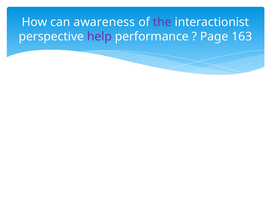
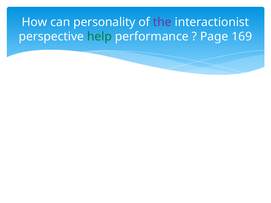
awareness: awareness -> personality
help colour: purple -> green
163: 163 -> 169
